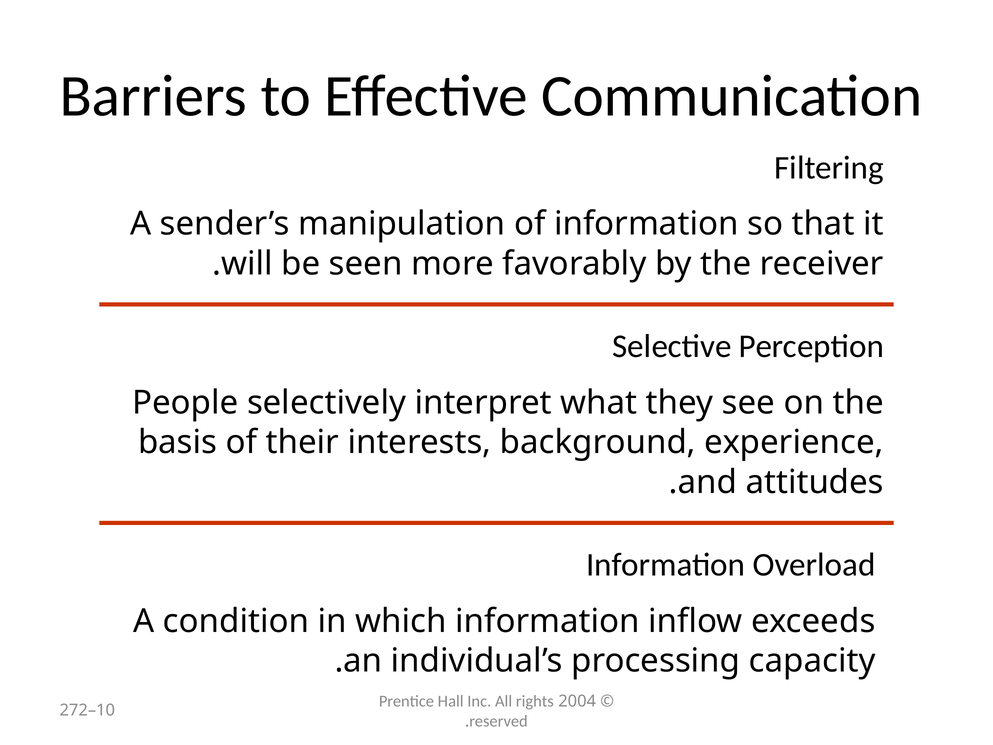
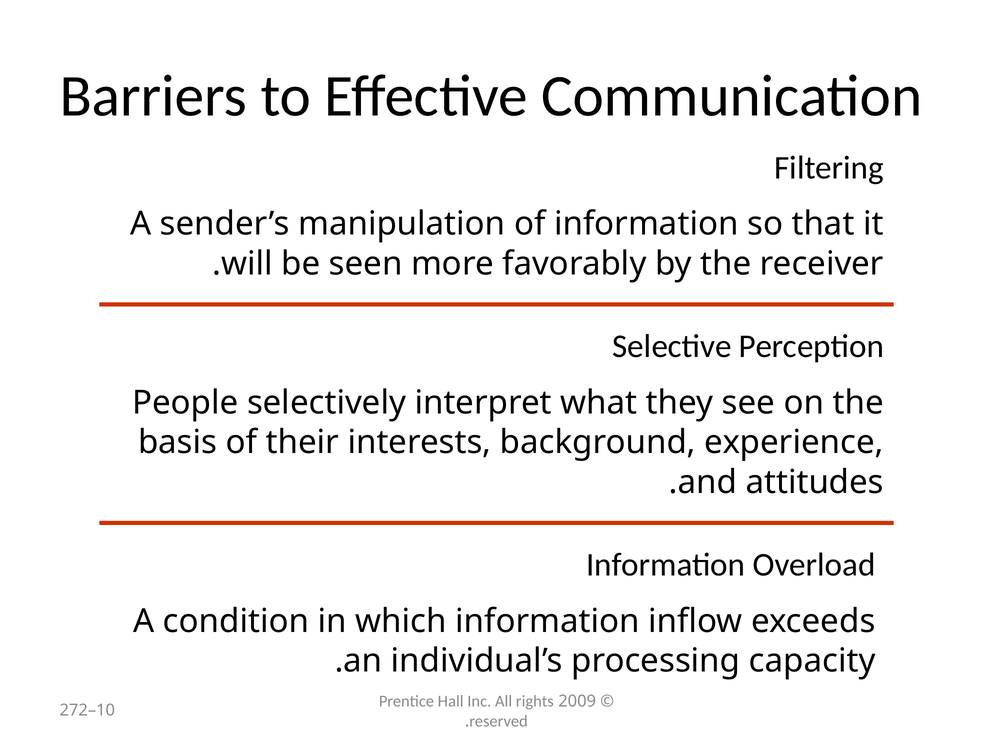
2004: 2004 -> 2009
